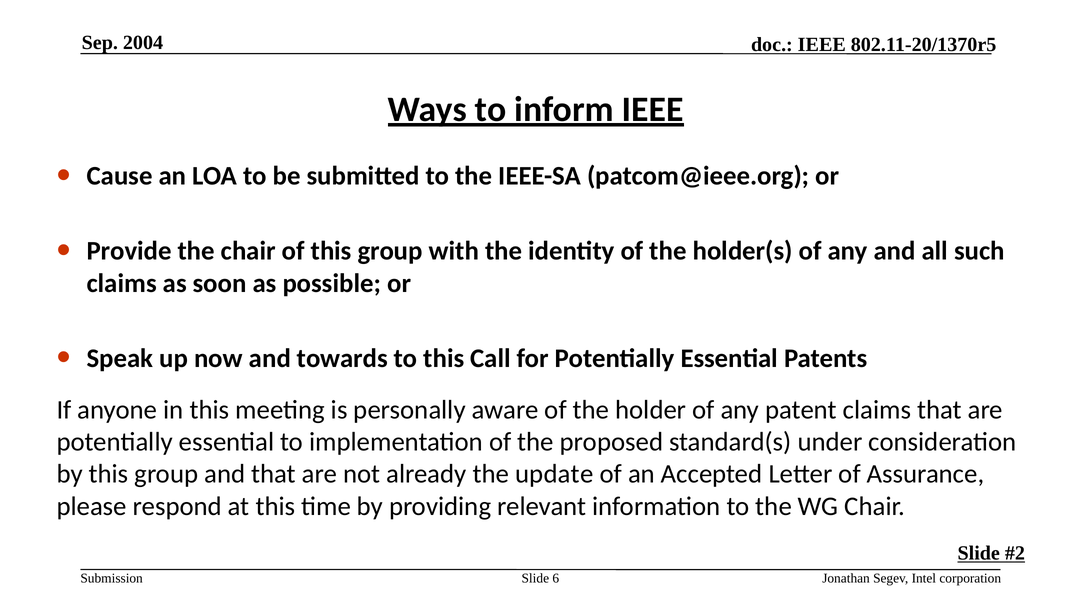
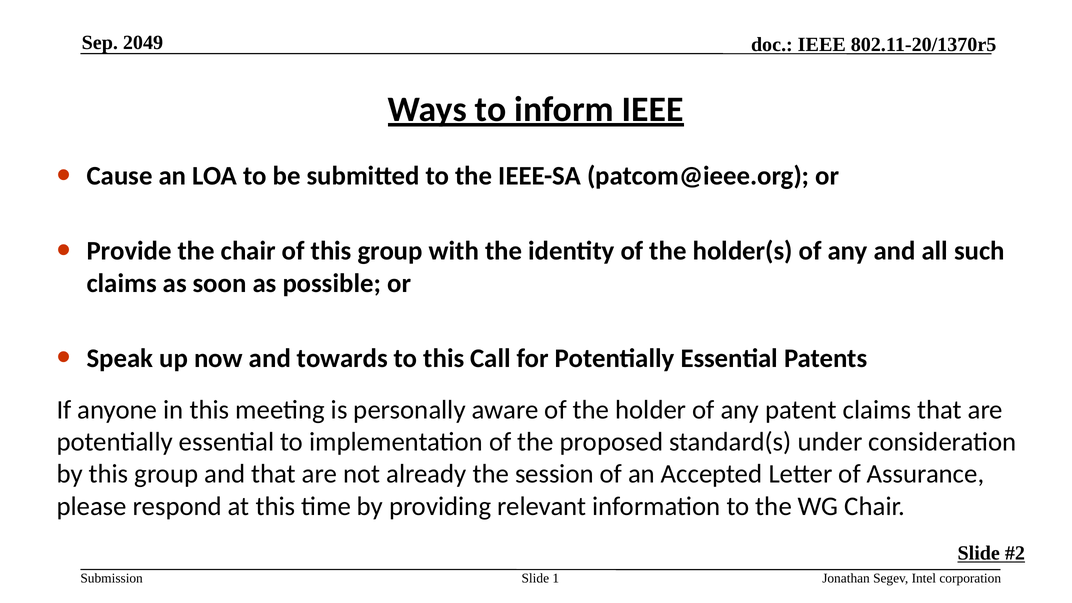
2004: 2004 -> 2049
update: update -> session
6: 6 -> 1
